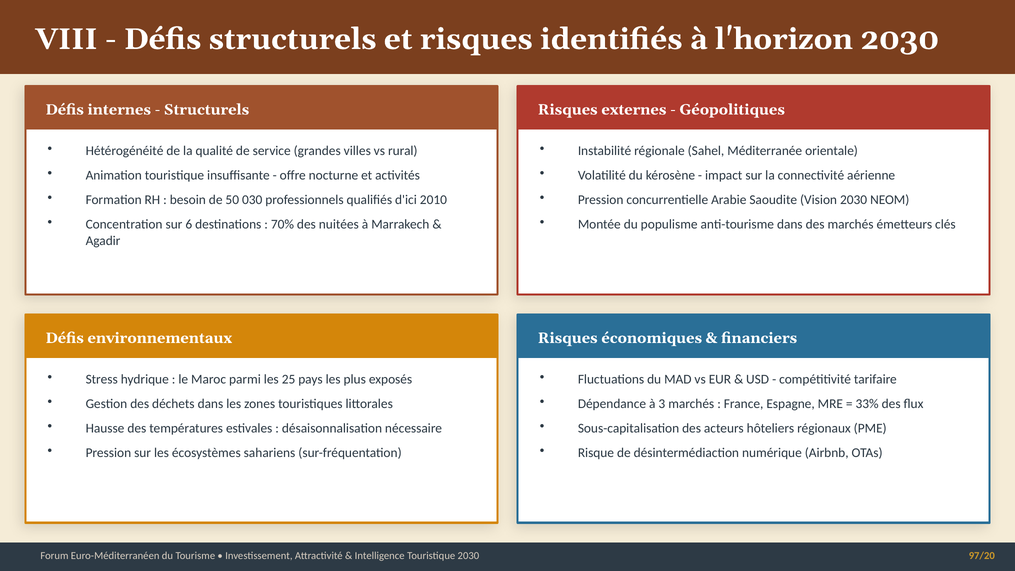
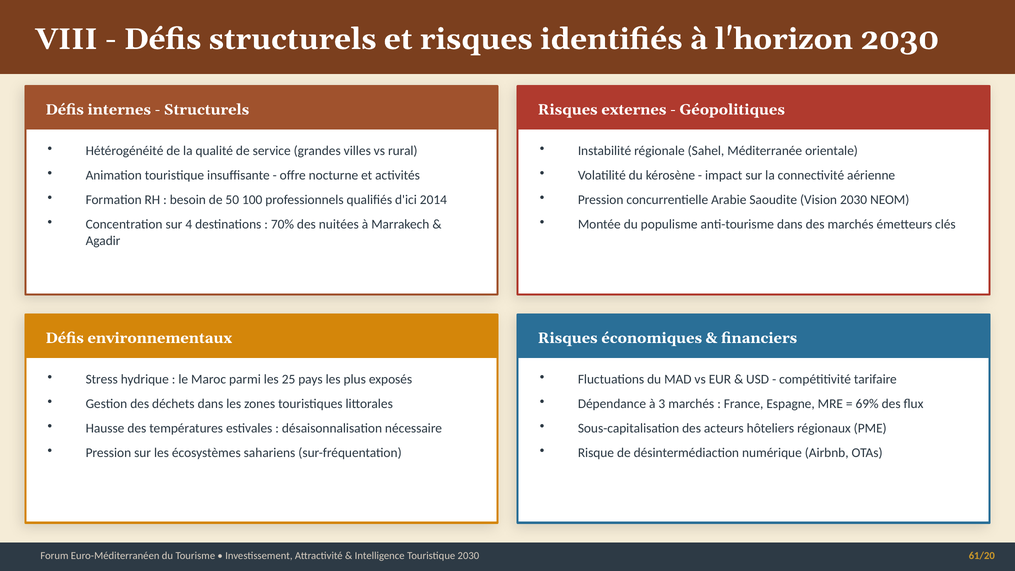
030: 030 -> 100
2010: 2010 -> 2014
6: 6 -> 4
33%: 33% -> 69%
97/20: 97/20 -> 61/20
